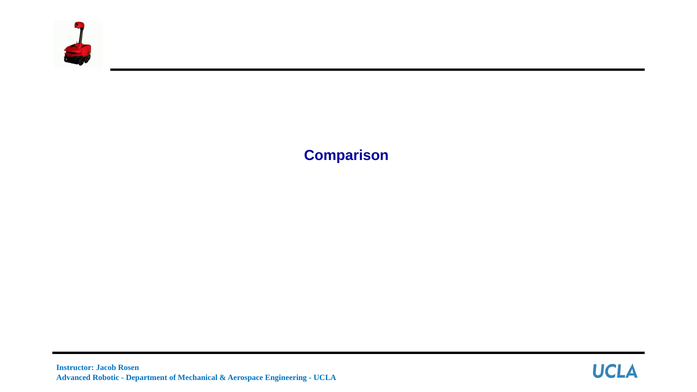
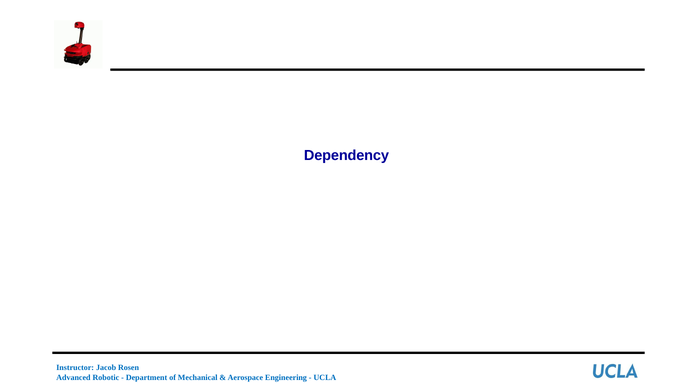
Comparison: Comparison -> Dependency
